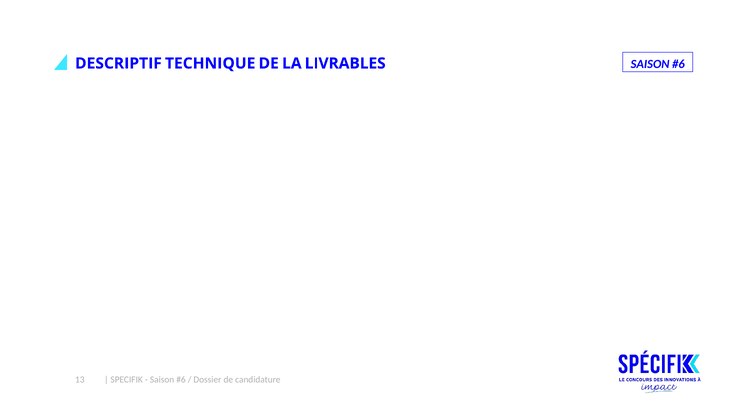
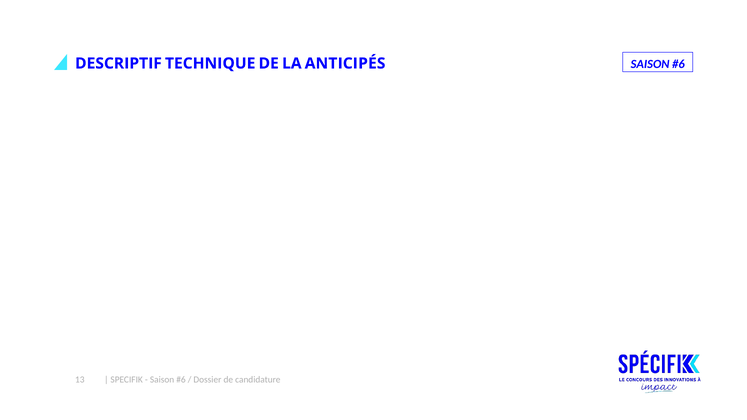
LIVRABLES: LIVRABLES -> ANTICIPÉS
